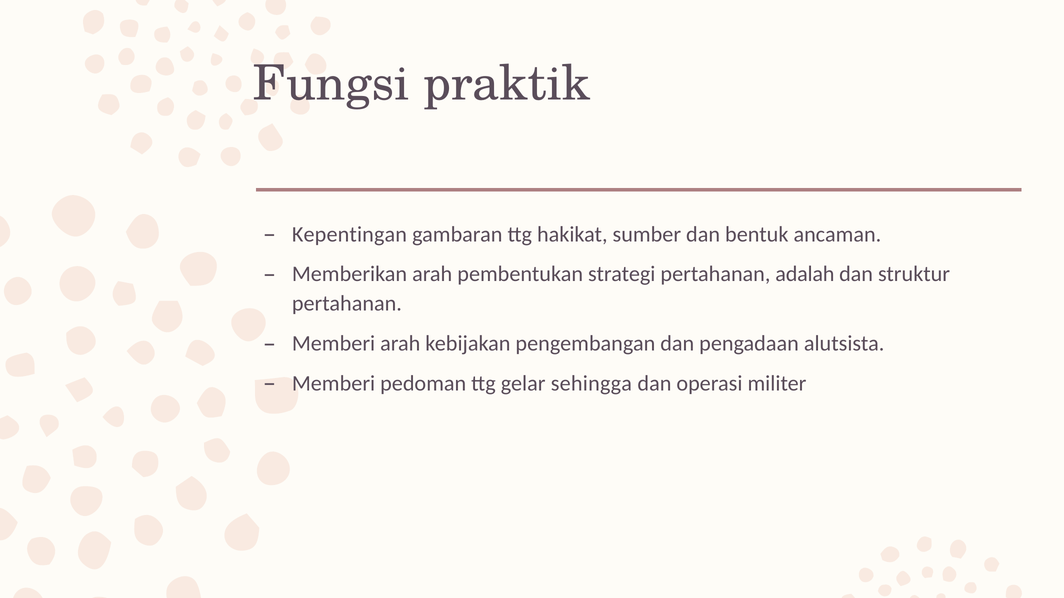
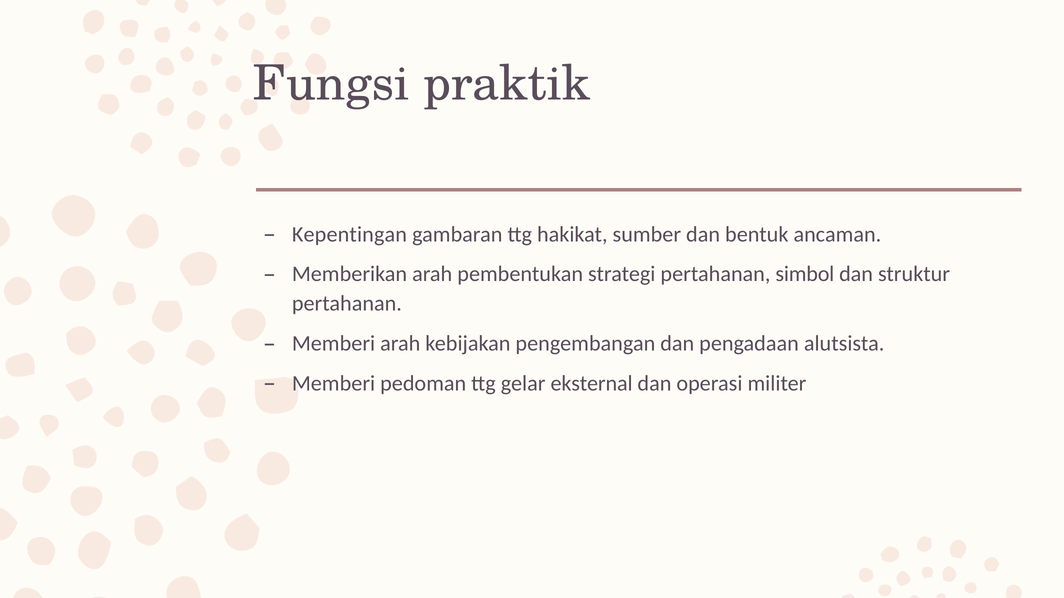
adalah: adalah -> simbol
sehingga: sehingga -> eksternal
